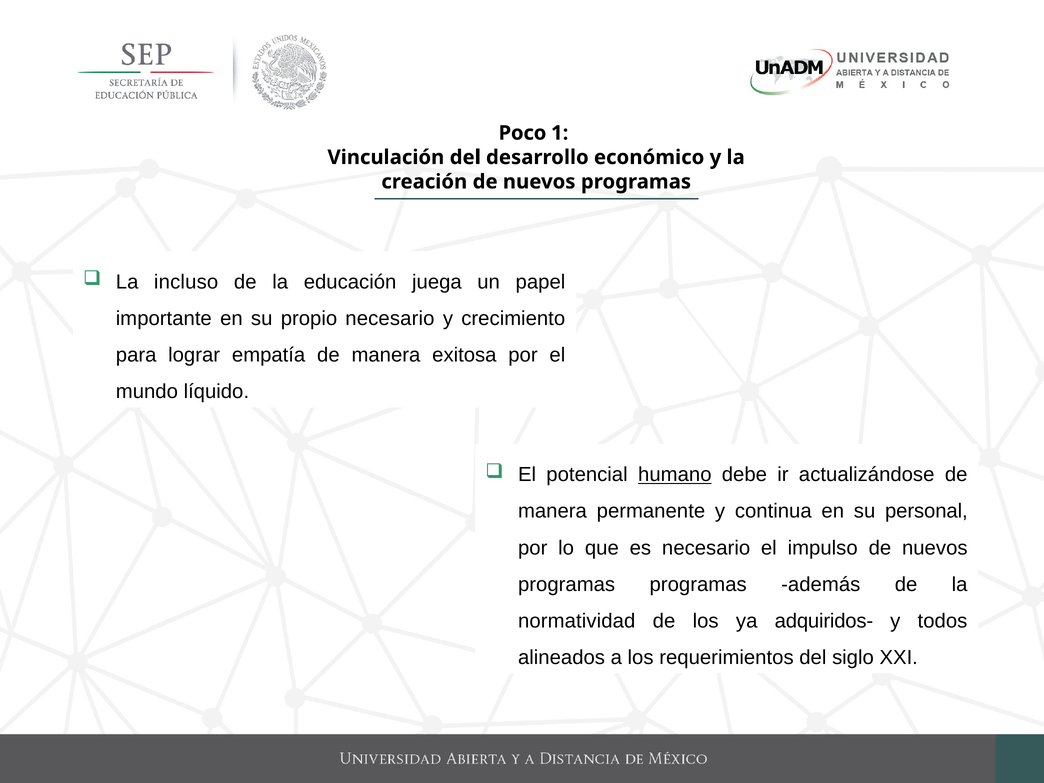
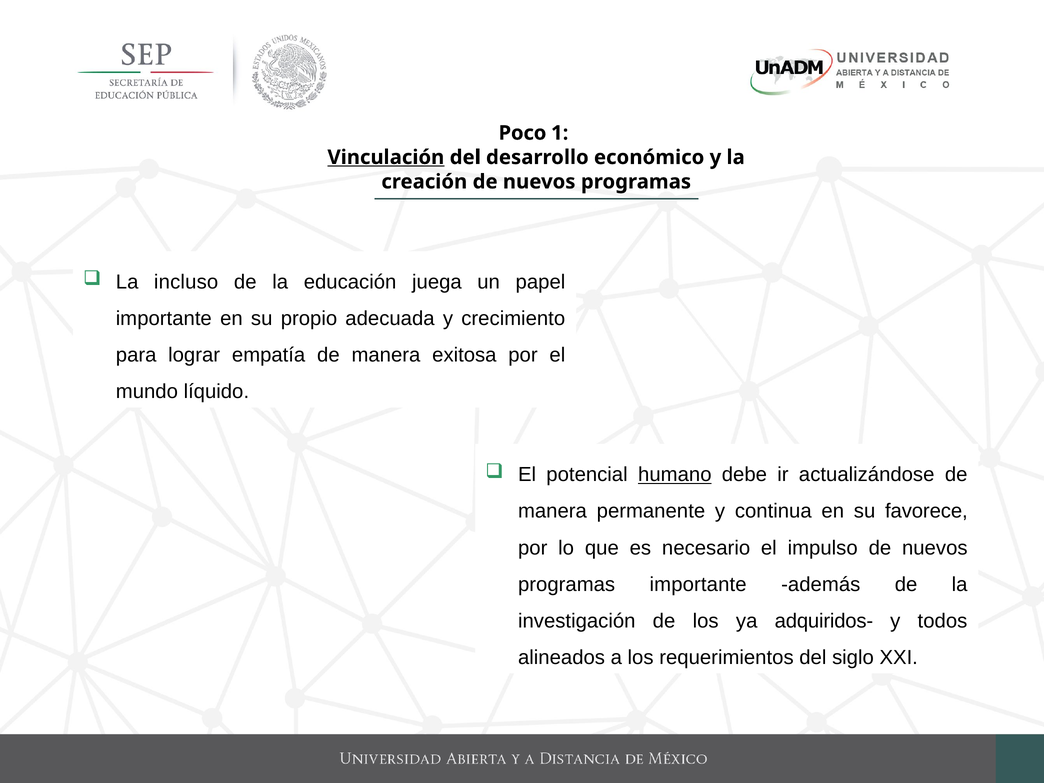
Vinculación underline: none -> present
propio necesario: necesario -> adecuada
personal: personal -> favorece
programas programas: programas -> importante
normatividad: normatividad -> investigación
